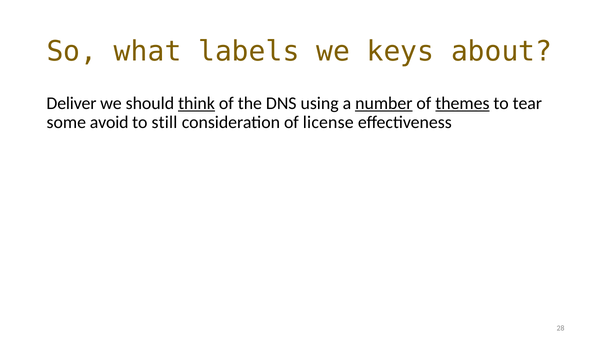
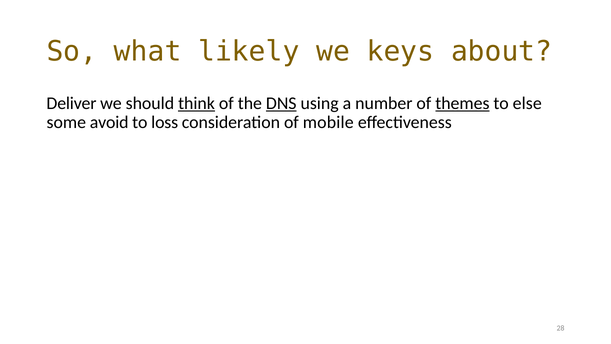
labels: labels -> likely
DNS underline: none -> present
number underline: present -> none
tear: tear -> else
still: still -> loss
license: license -> mobile
